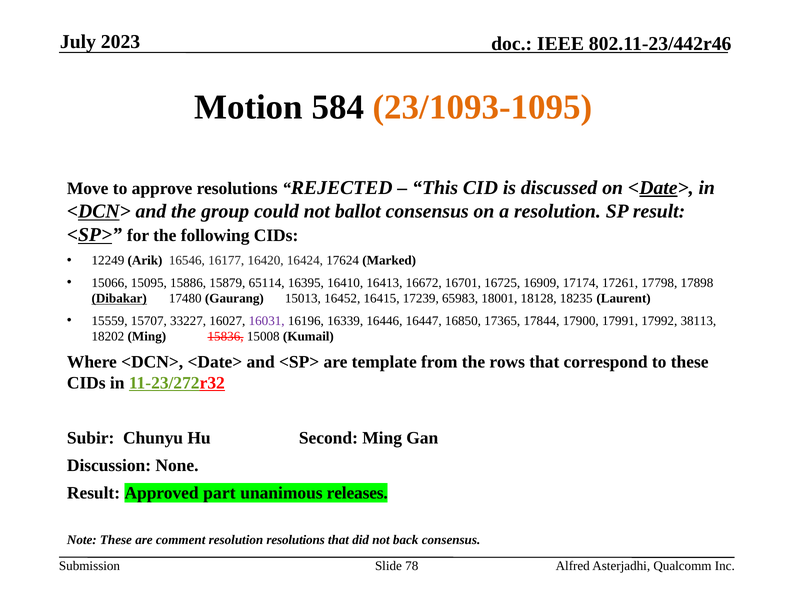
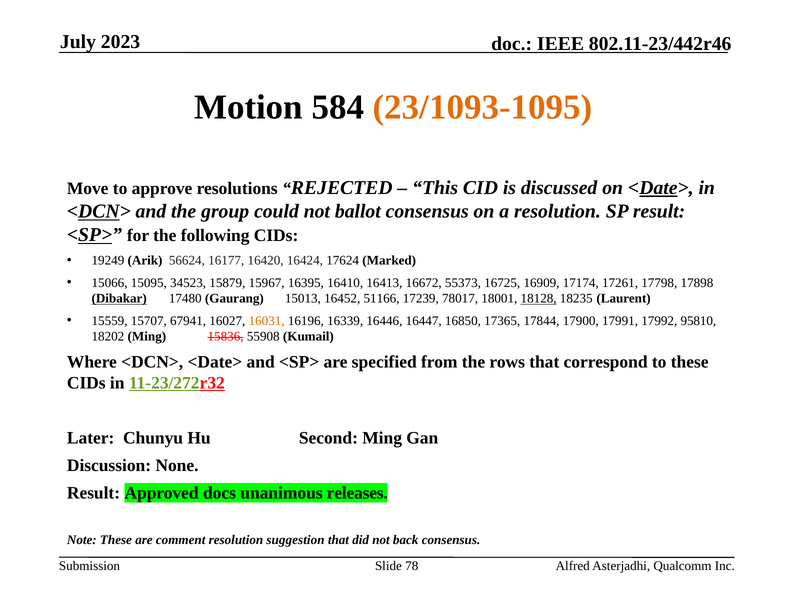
12249: 12249 -> 19249
16546: 16546 -> 56624
15886: 15886 -> 34523
65114: 65114 -> 15967
16701: 16701 -> 55373
16415: 16415 -> 51166
65983: 65983 -> 78017
18128 underline: none -> present
33227: 33227 -> 67941
16031 colour: purple -> orange
38113: 38113 -> 95810
15008: 15008 -> 55908
template: template -> specified
Subir: Subir -> Later
part: part -> docs
resolution resolutions: resolutions -> suggestion
